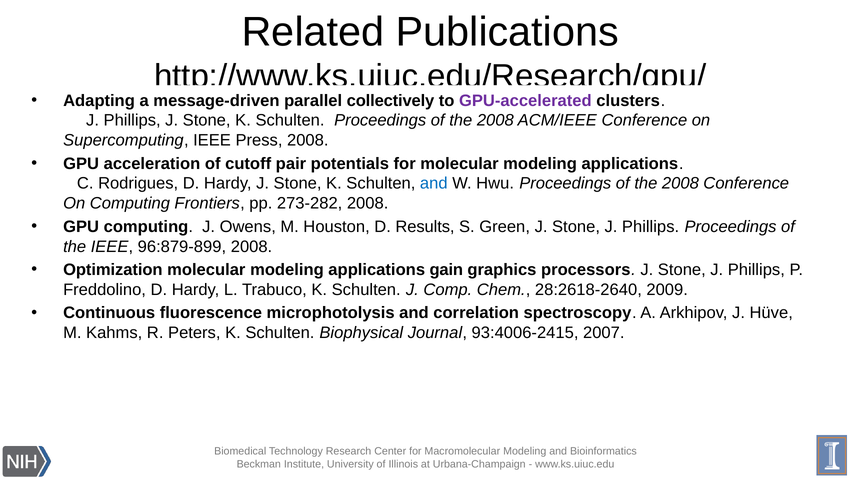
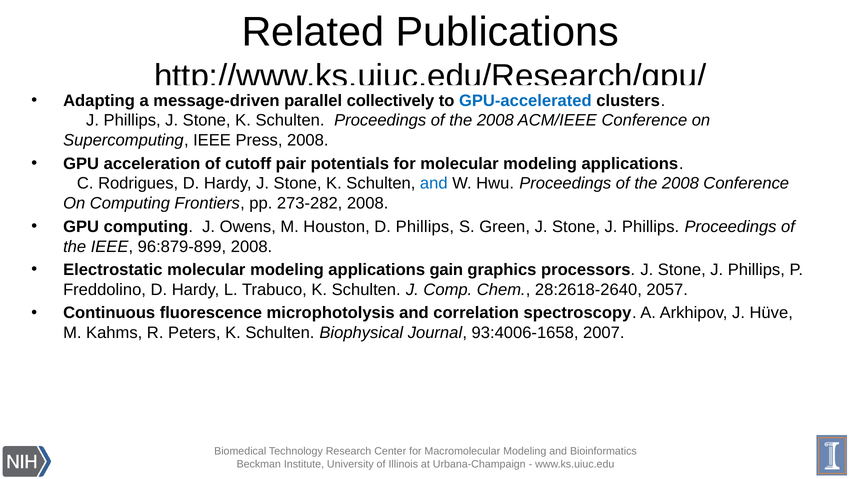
GPU-accelerated colour: purple -> blue
D Results: Results -> Phillips
Optimization: Optimization -> Electrostatic
2009: 2009 -> 2057
93:4006-2415: 93:4006-2415 -> 93:4006-1658
